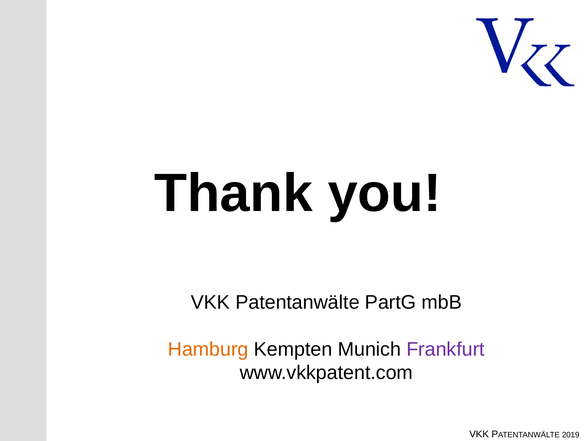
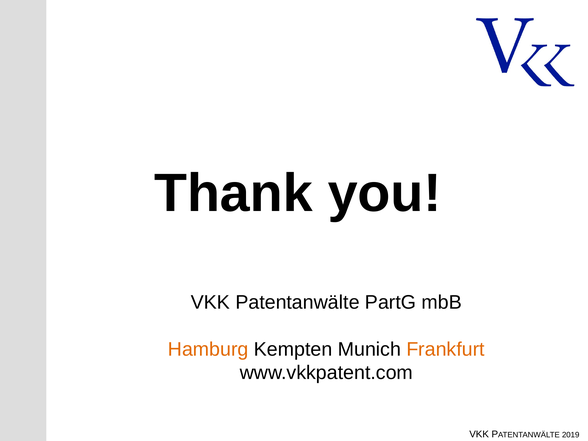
Frankfurt colour: purple -> orange
